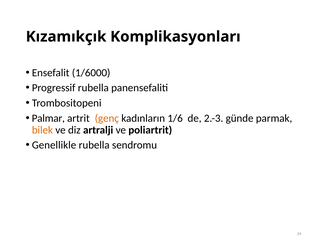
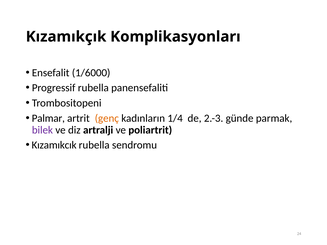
1/6: 1/6 -> 1/4
bilek colour: orange -> purple
Genellikle: Genellikle -> Kızamıkcık
